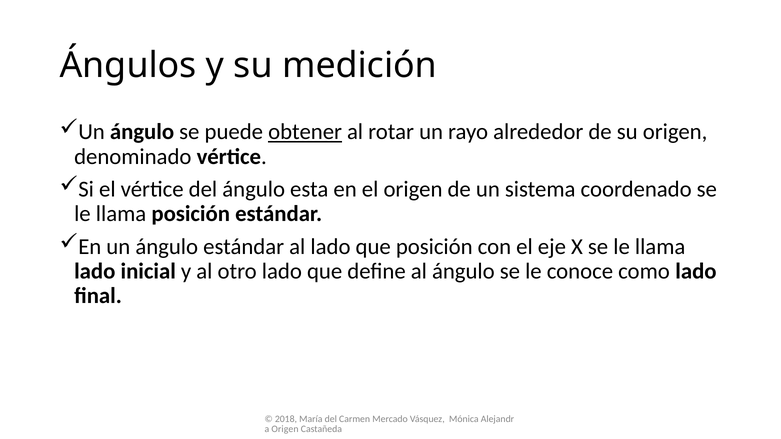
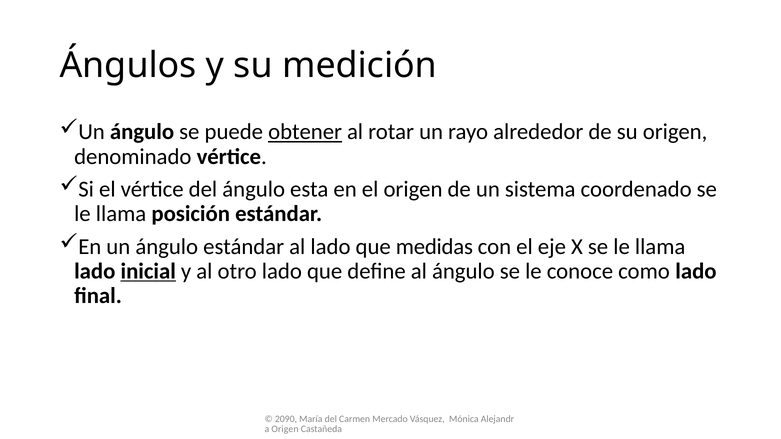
que posición: posición -> medidas
inicial underline: none -> present
2018: 2018 -> 2090
